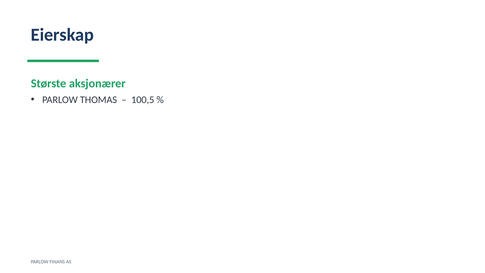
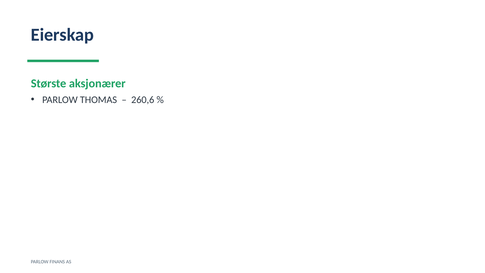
100,5: 100,5 -> 260,6
